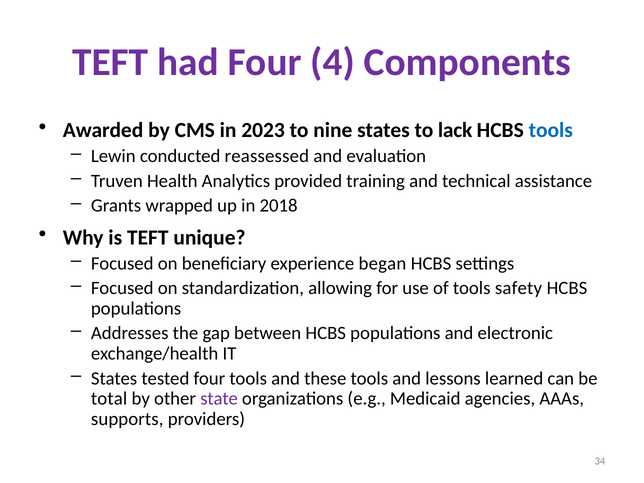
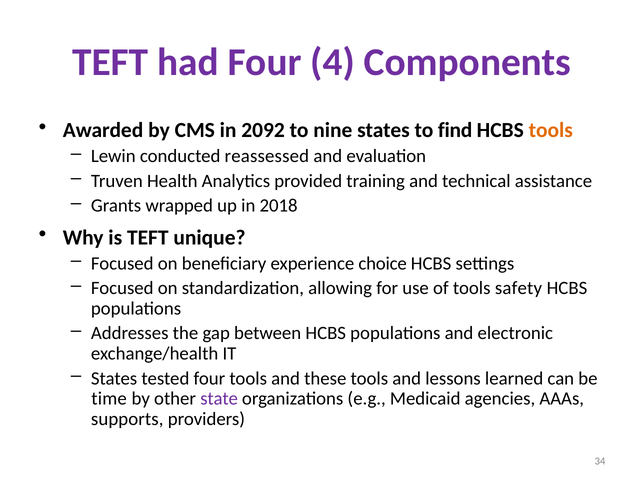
2023: 2023 -> 2092
lack: lack -> find
tools at (551, 130) colour: blue -> orange
began: began -> choice
total: total -> time
